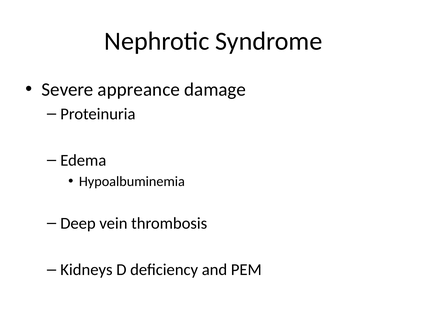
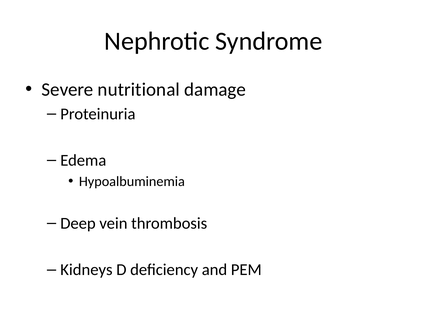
appreance: appreance -> nutritional
